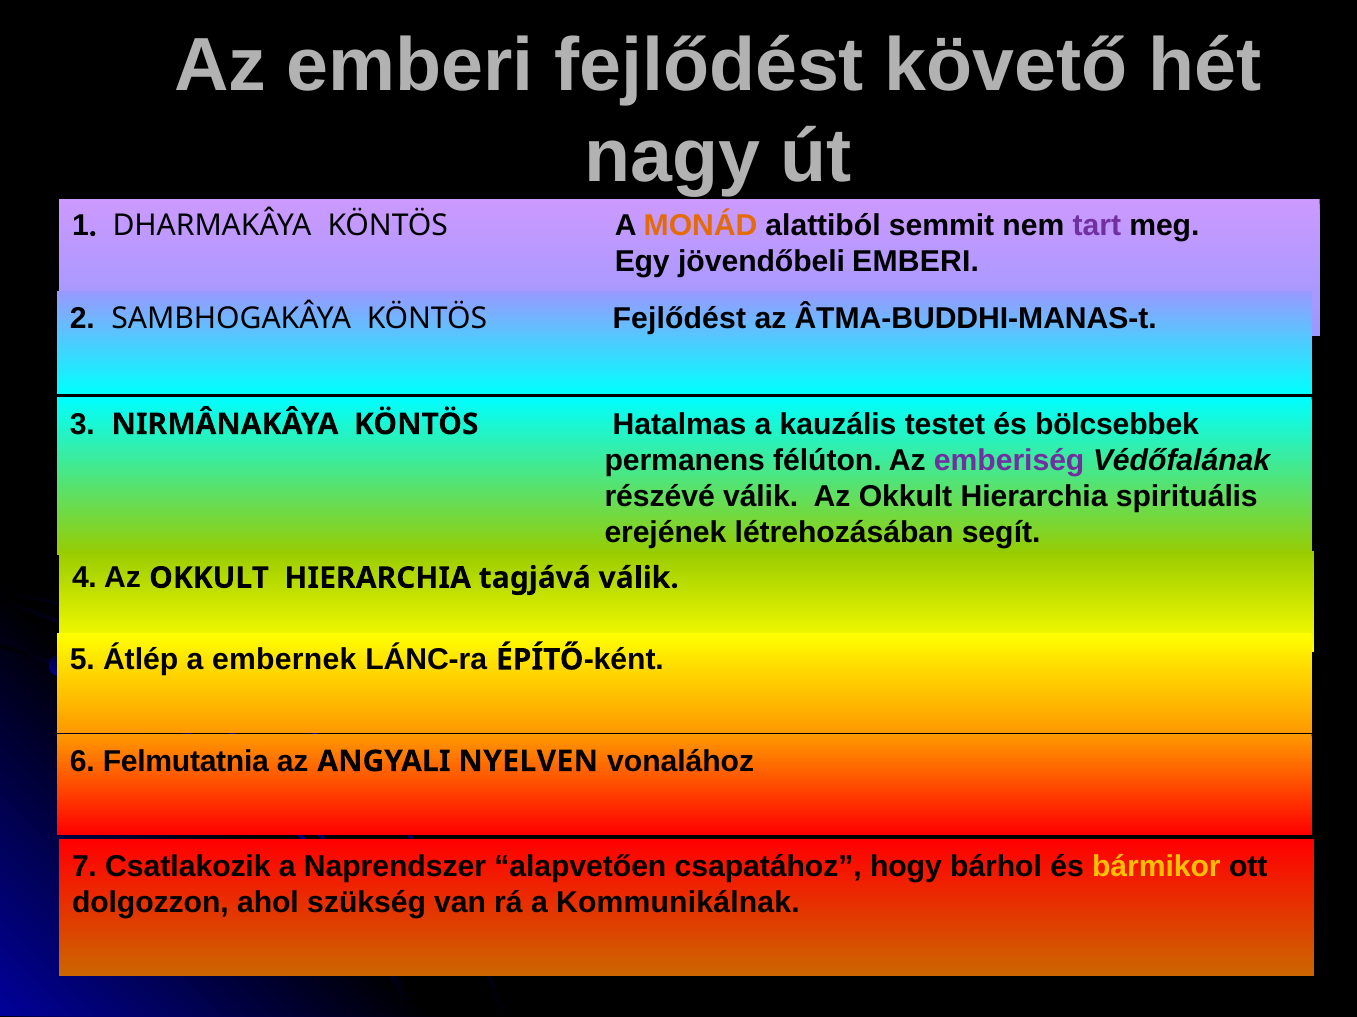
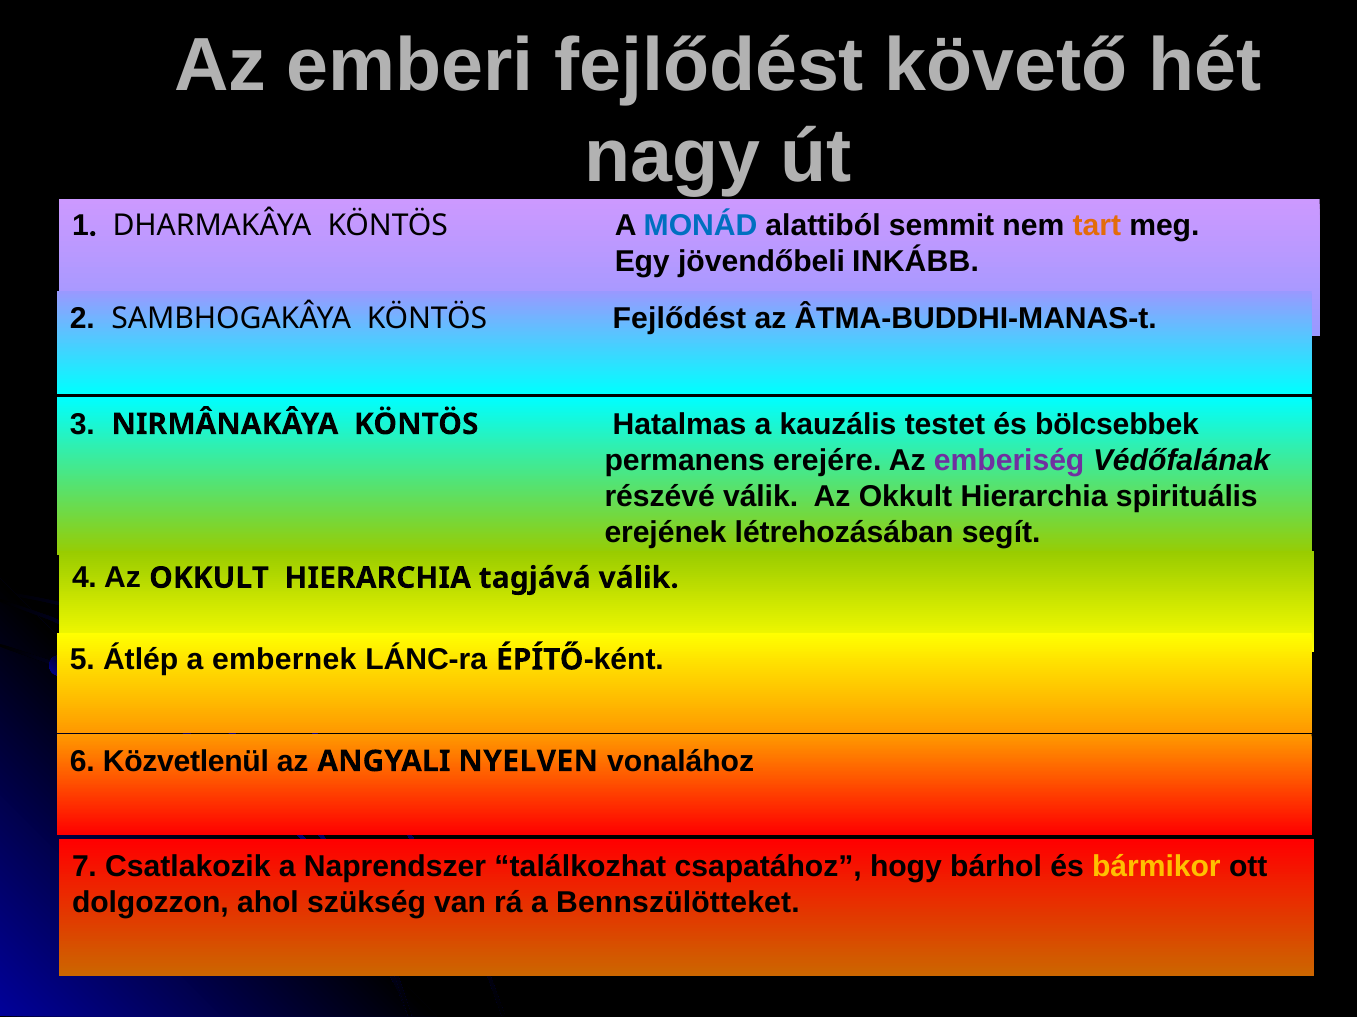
MONÁD colour: orange -> blue
tart colour: purple -> orange
jövendőbeli EMBERI: EMBERI -> INKÁBB
félúton: félúton -> erejére
Felmutatnia: Felmutatnia -> Közvetlenül
alapvetően: alapvetően -> találkozhat
Kommunikálnak: Kommunikálnak -> Bennszülötteket
